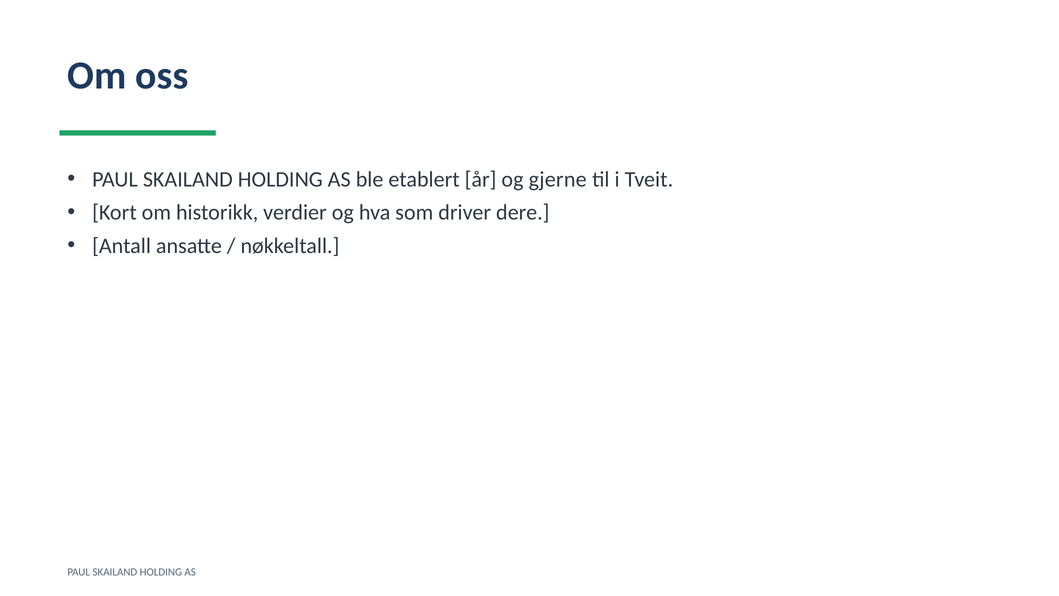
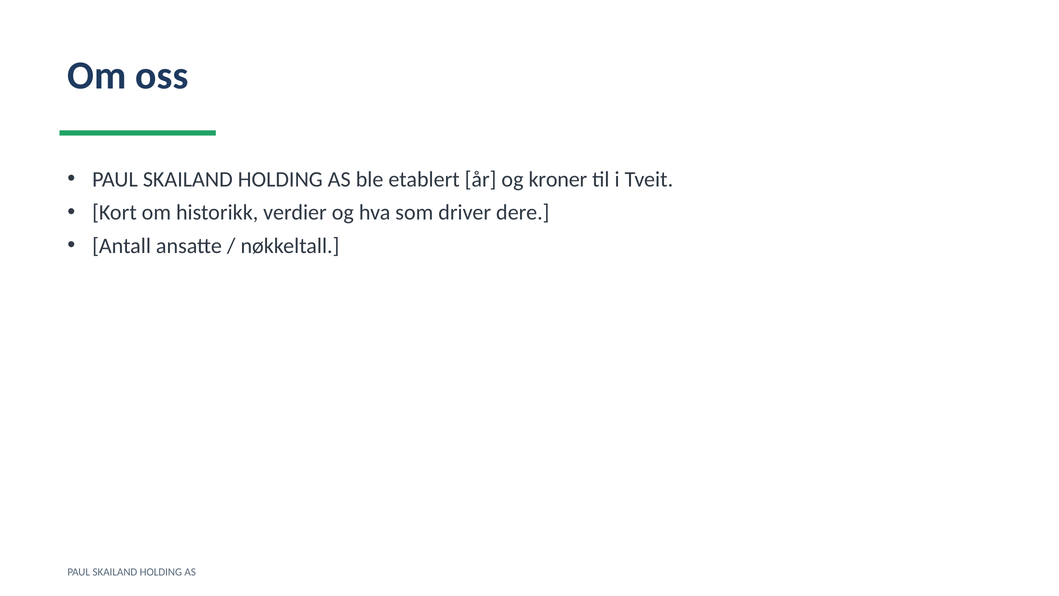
gjerne: gjerne -> kroner
